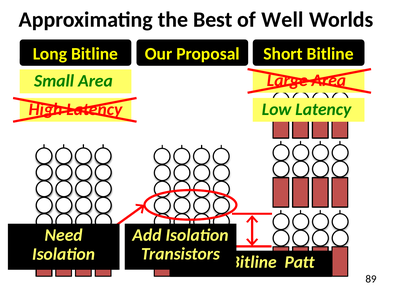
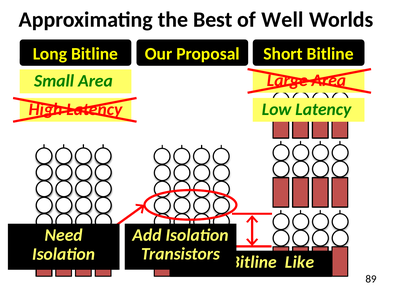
Patt: Patt -> Like
